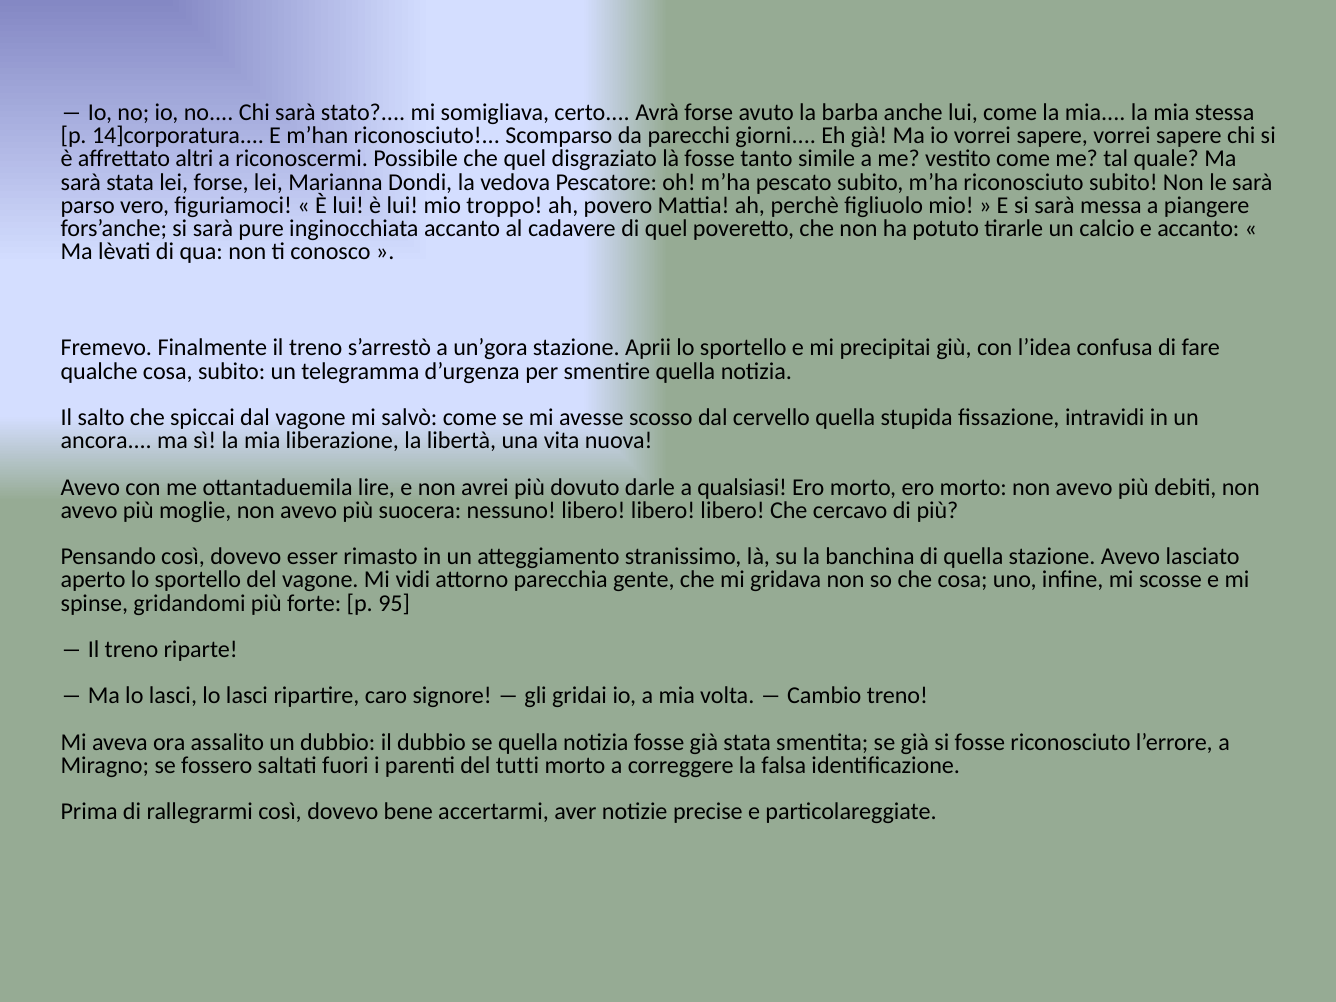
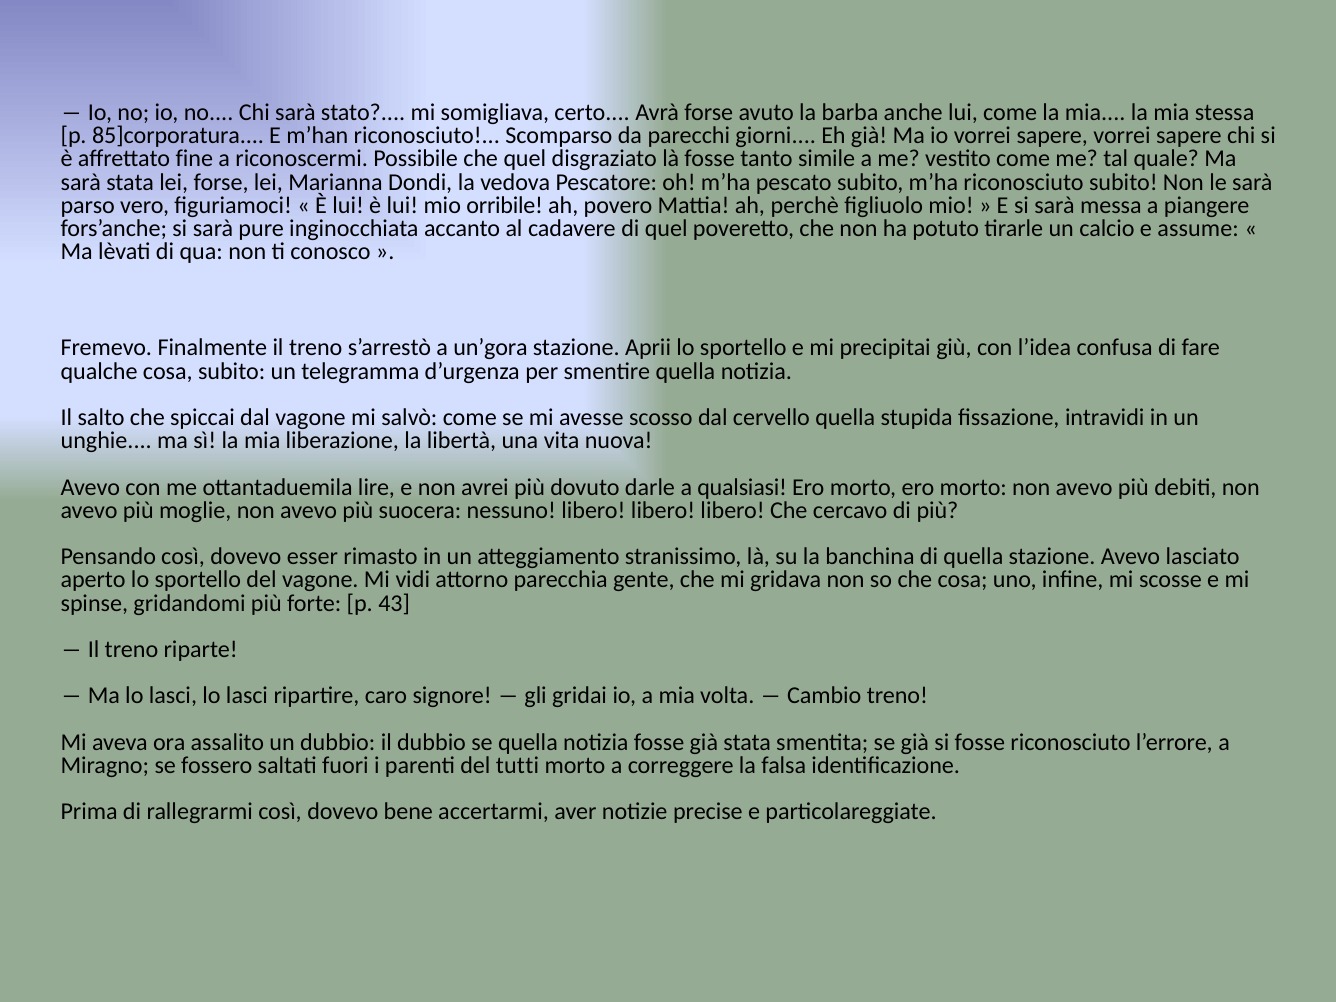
14]corporatura: 14]corporatura -> 85]corporatura
altri: altri -> fine
troppo: troppo -> orribile
e accanto: accanto -> assume
ancora: ancora -> unghie
95: 95 -> 43
